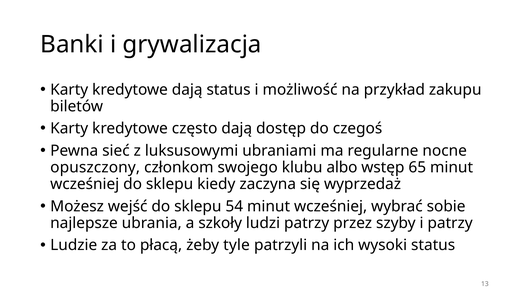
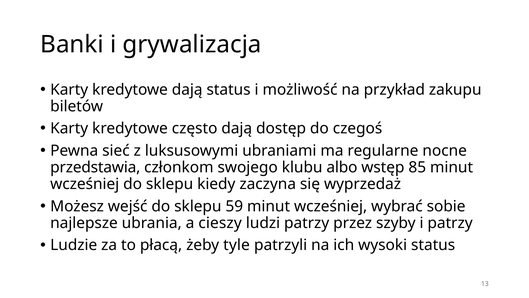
opuszczony: opuszczony -> przedstawia
65: 65 -> 85
54: 54 -> 59
szkoły: szkoły -> cieszy
